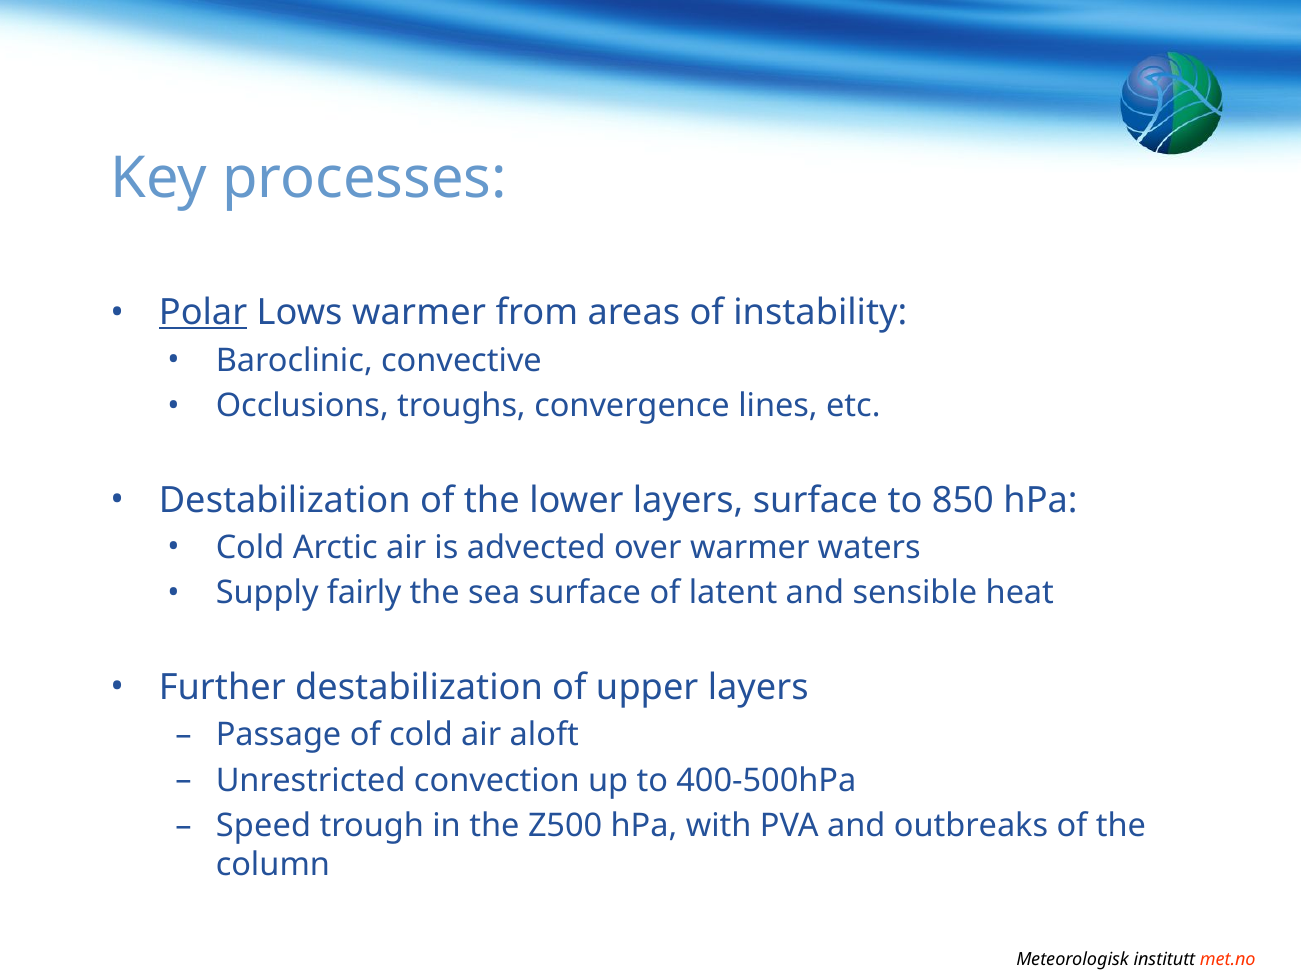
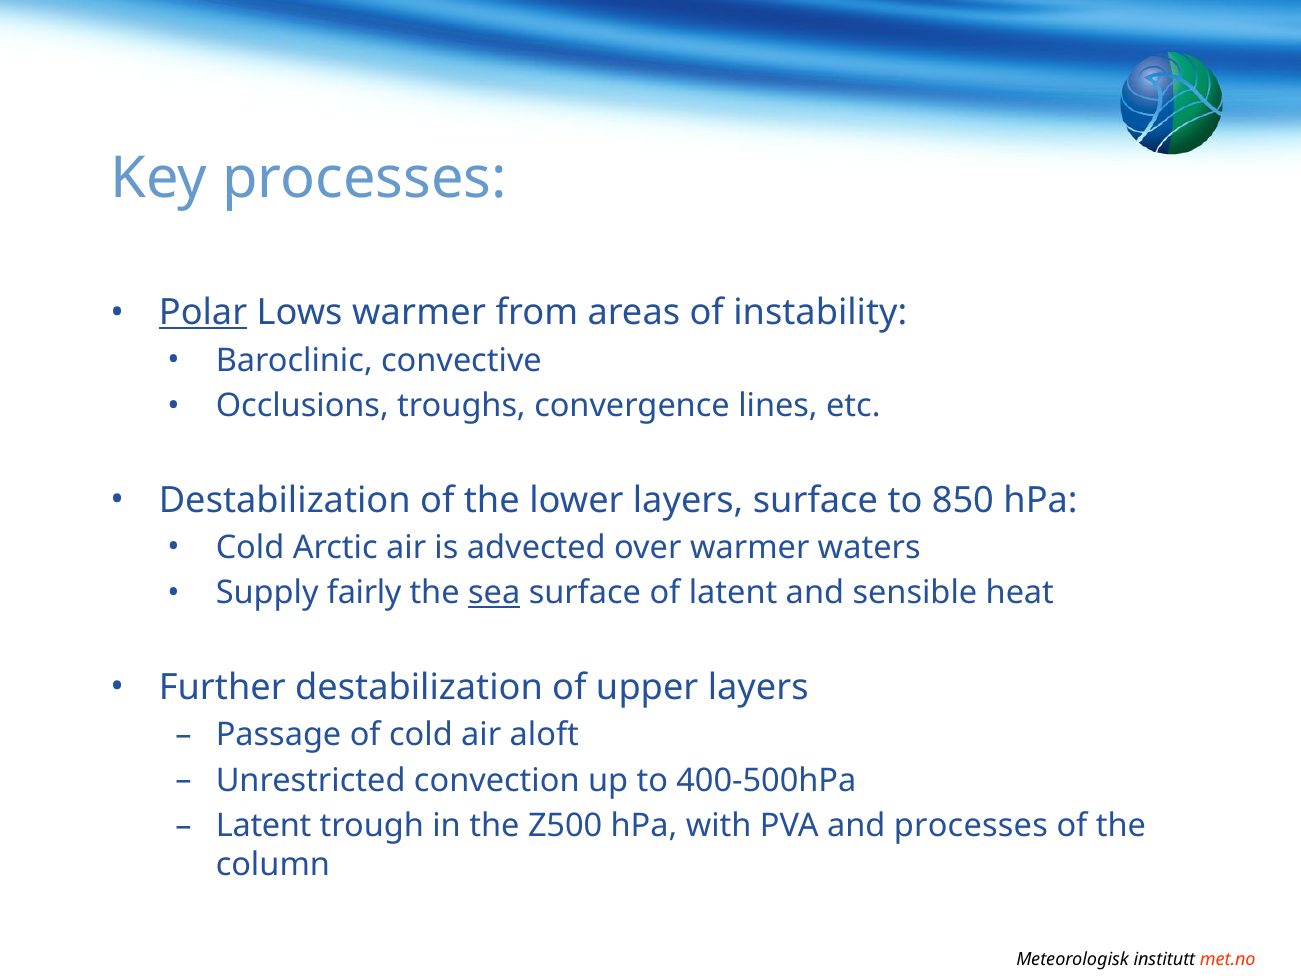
sea underline: none -> present
Speed at (263, 826): Speed -> Latent
and outbreaks: outbreaks -> processes
